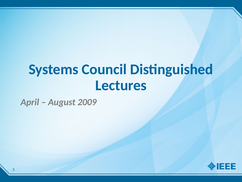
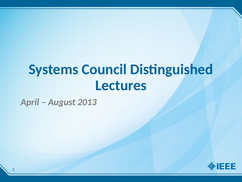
2009: 2009 -> 2013
